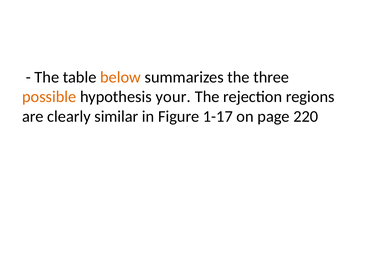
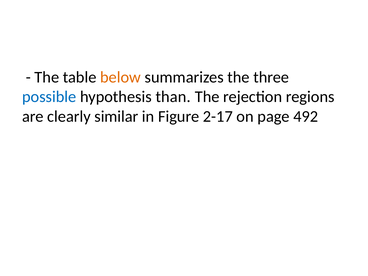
possible colour: orange -> blue
your: your -> than
1-17: 1-17 -> 2-17
220: 220 -> 492
